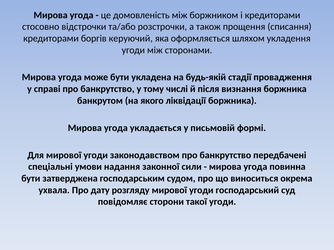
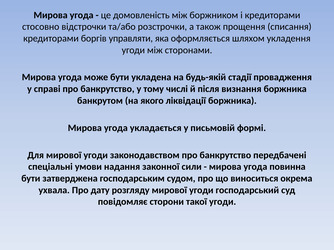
керуючий: керуючий -> управляти
